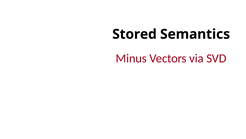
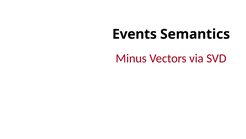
Stored: Stored -> Events
